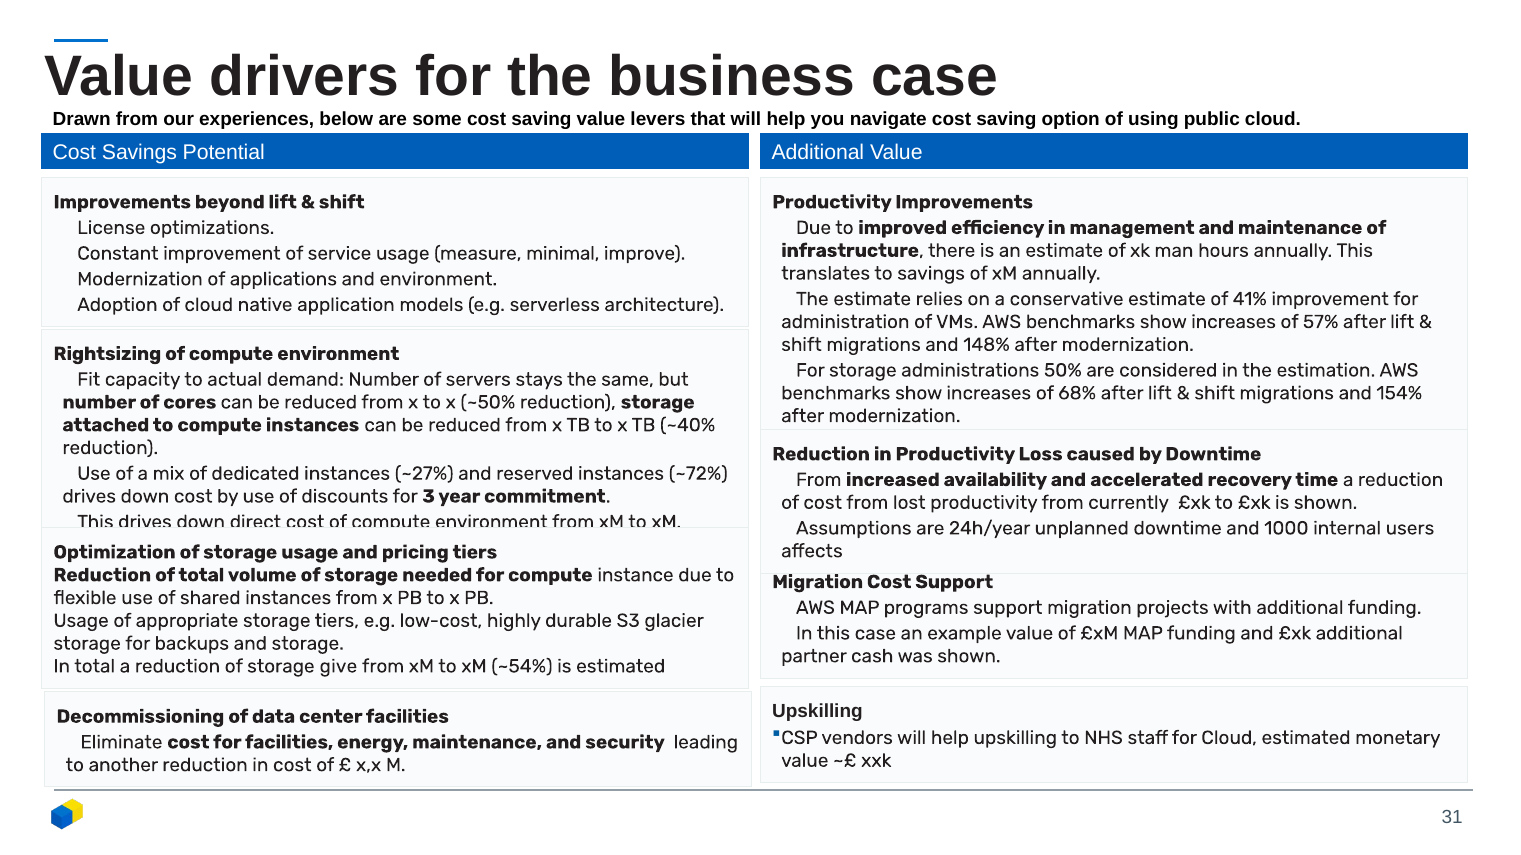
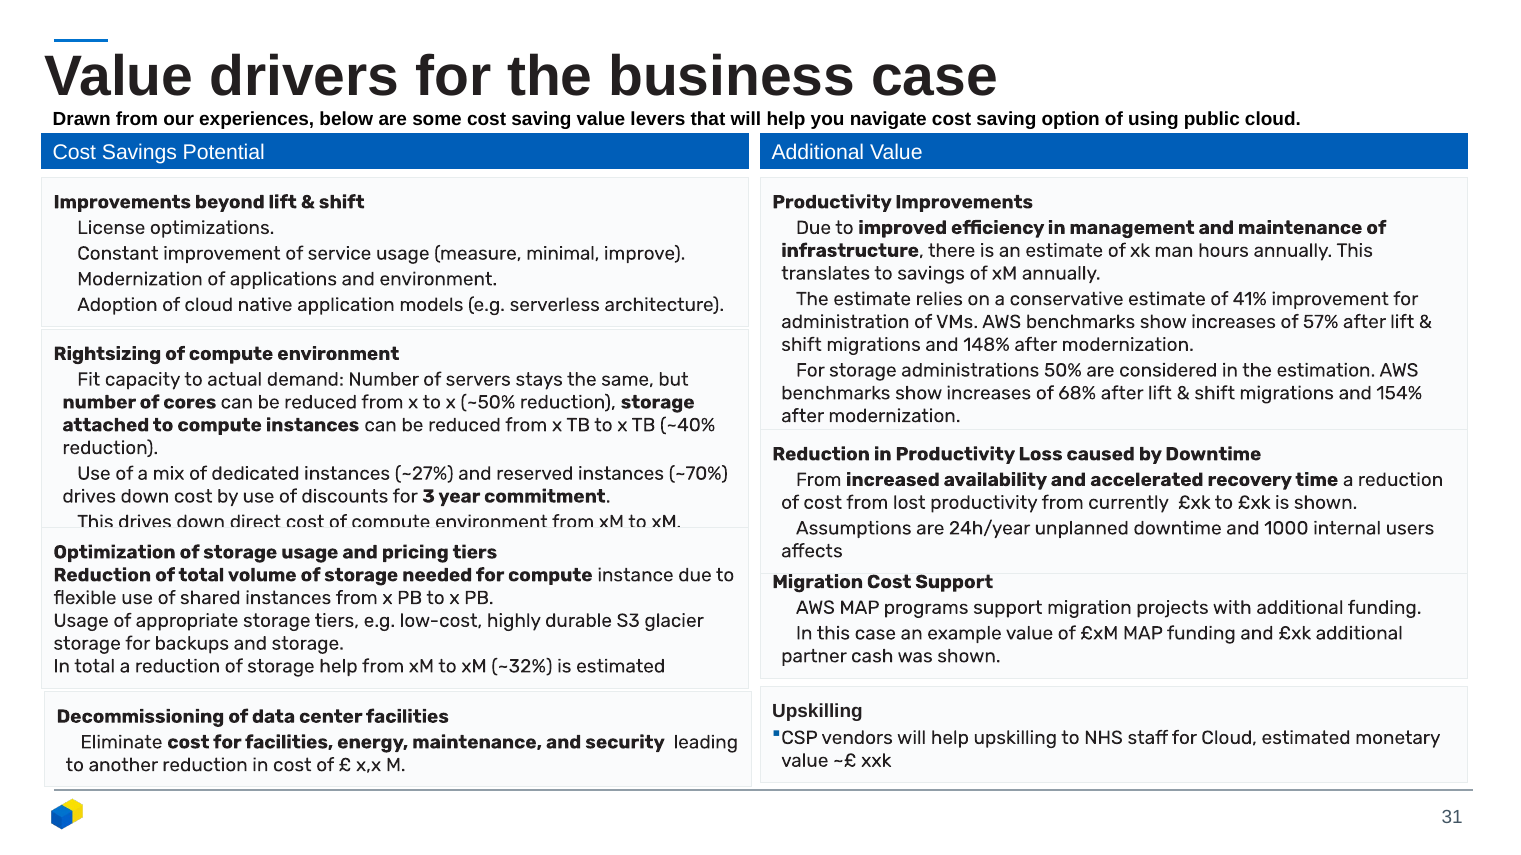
~72%: ~72% -> ~70%
storage give: give -> help
~54%: ~54% -> ~32%
